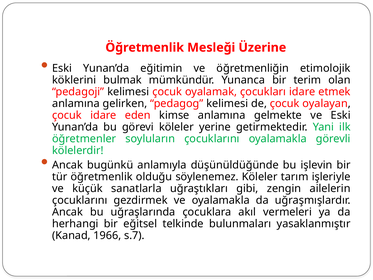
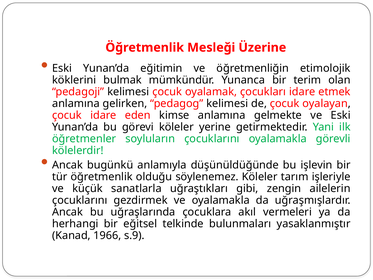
s.7: s.7 -> s.9
